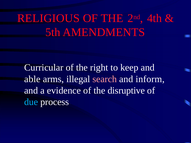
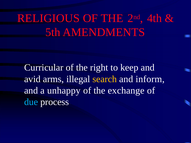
able: able -> avid
search colour: pink -> yellow
evidence: evidence -> unhappy
disruptive: disruptive -> exchange
